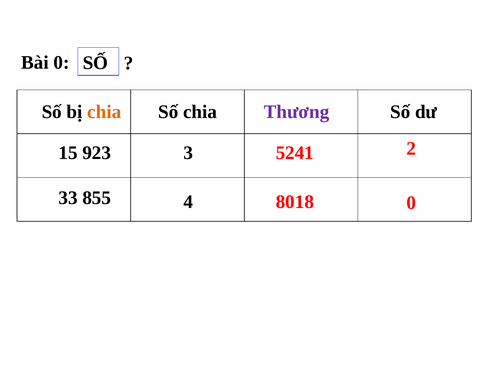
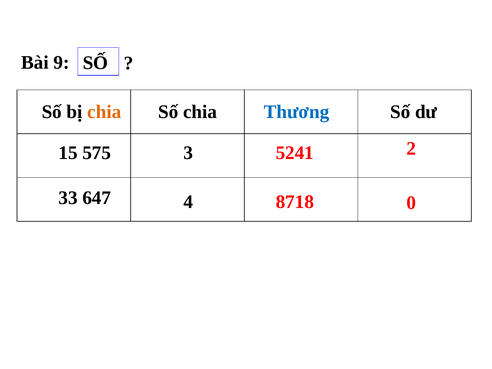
Bài 0: 0 -> 9
Thương colour: purple -> blue
923: 923 -> 575
855: 855 -> 647
8018: 8018 -> 8718
